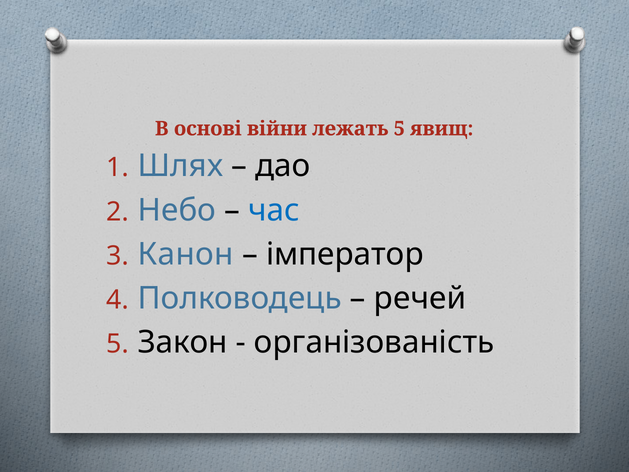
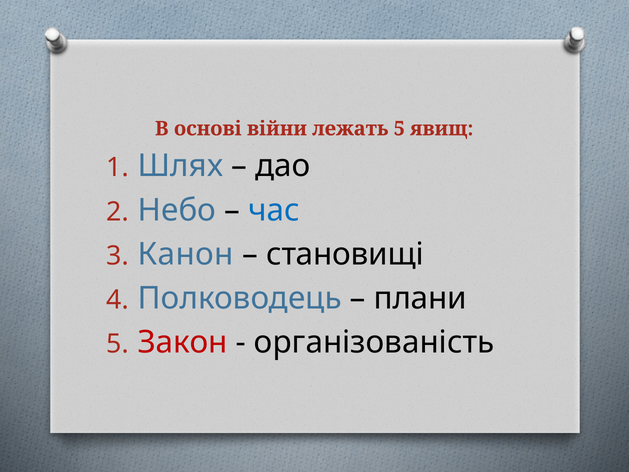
імператор: імператор -> становищі
речей: речей -> плани
Закон colour: black -> red
